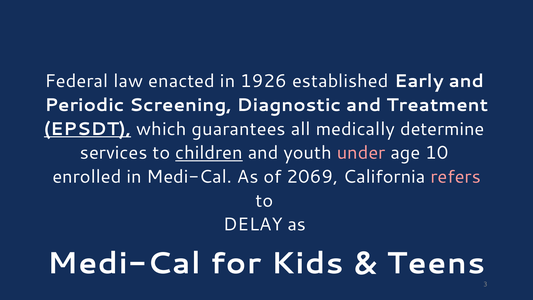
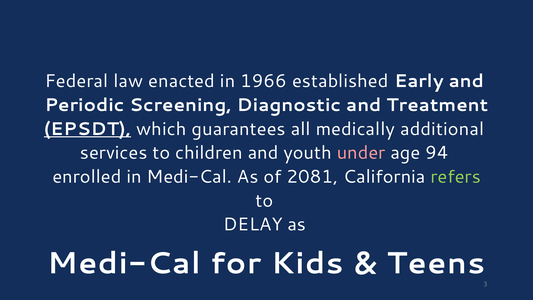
1926: 1926 -> 1966
determine: determine -> additional
children underline: present -> none
10: 10 -> 94
2069: 2069 -> 2081
refers colour: pink -> light green
